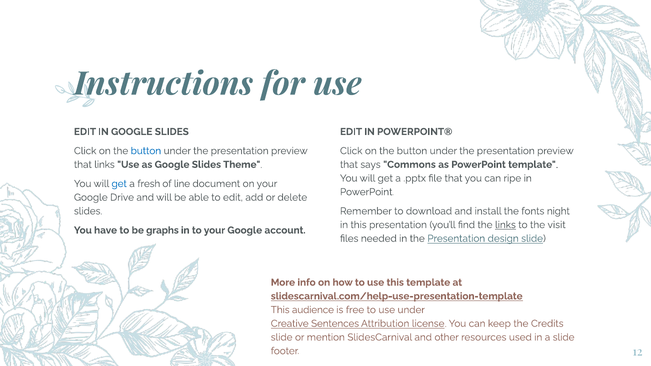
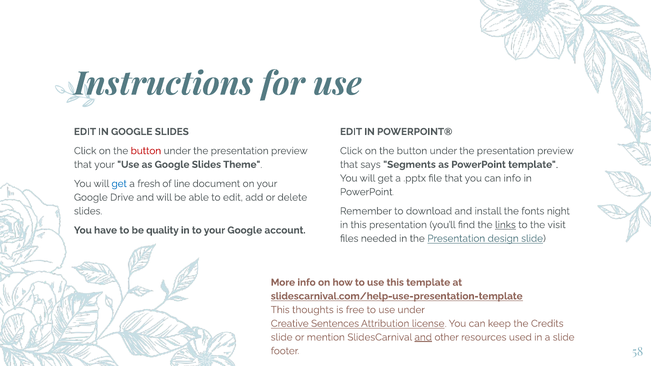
button at (146, 151) colour: blue -> red
that links: links -> your
Commons: Commons -> Segments
can ripe: ripe -> info
graphs: graphs -> quality
audience: audience -> thoughts
and at (423, 337) underline: none -> present
12: 12 -> 58
